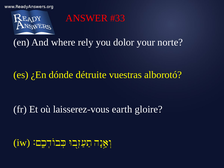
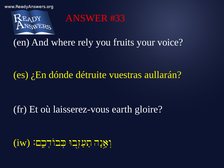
dolor: dolor -> fruits
norte: norte -> voice
alborotó: alborotó -> aullarán
